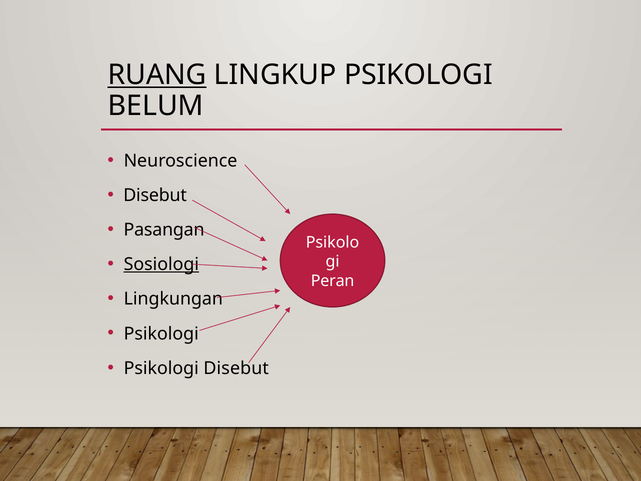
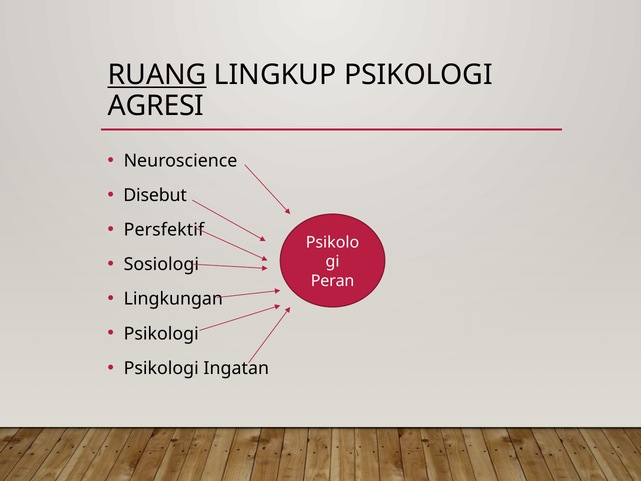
BELUM: BELUM -> AGRESI
Pasangan: Pasangan -> Persfektif
Sosiologi underline: present -> none
Psikologi Disebut: Disebut -> Ingatan
